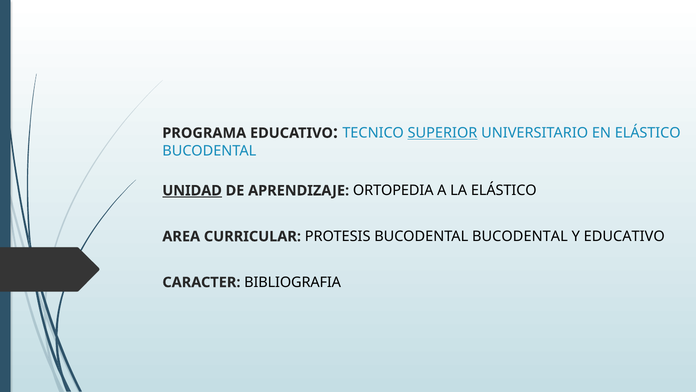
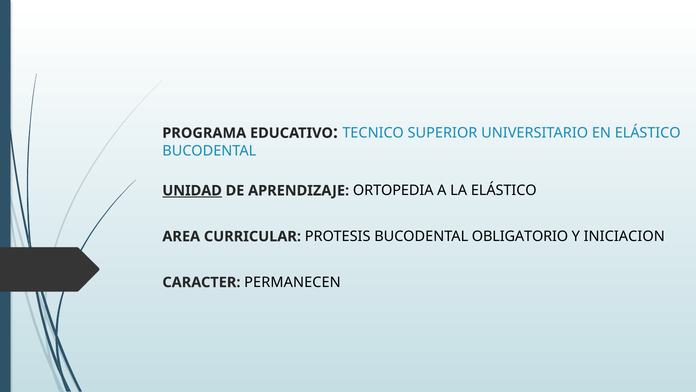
SUPERIOR underline: present -> none
BUCODENTAL BUCODENTAL: BUCODENTAL -> OBLIGATORIO
Y EDUCATIVO: EDUCATIVO -> INICIACION
BIBLIOGRAFIA: BIBLIOGRAFIA -> PERMANECEN
